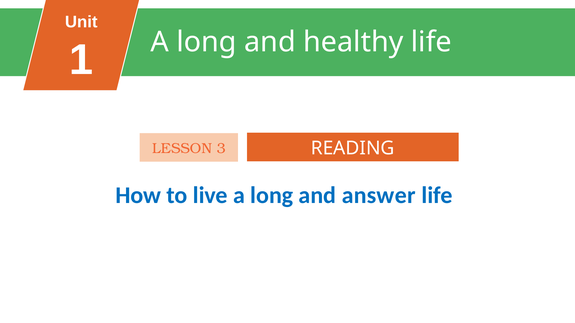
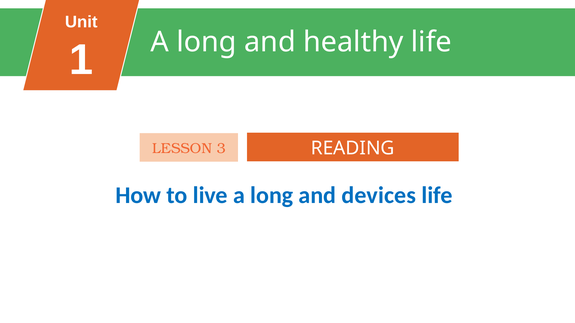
answer: answer -> devices
